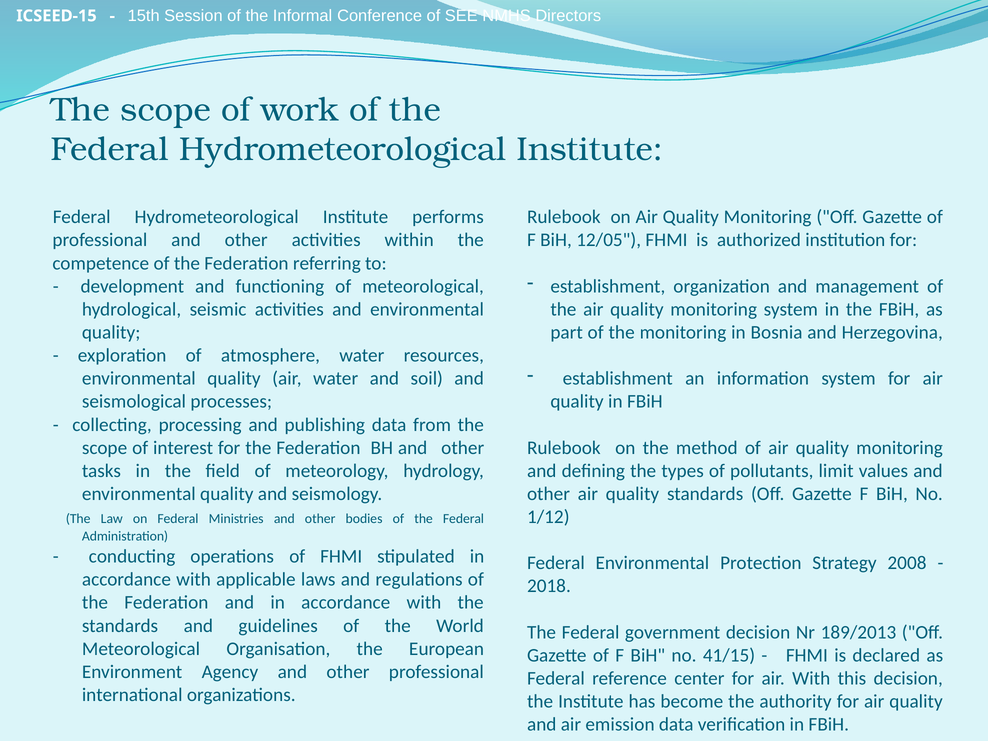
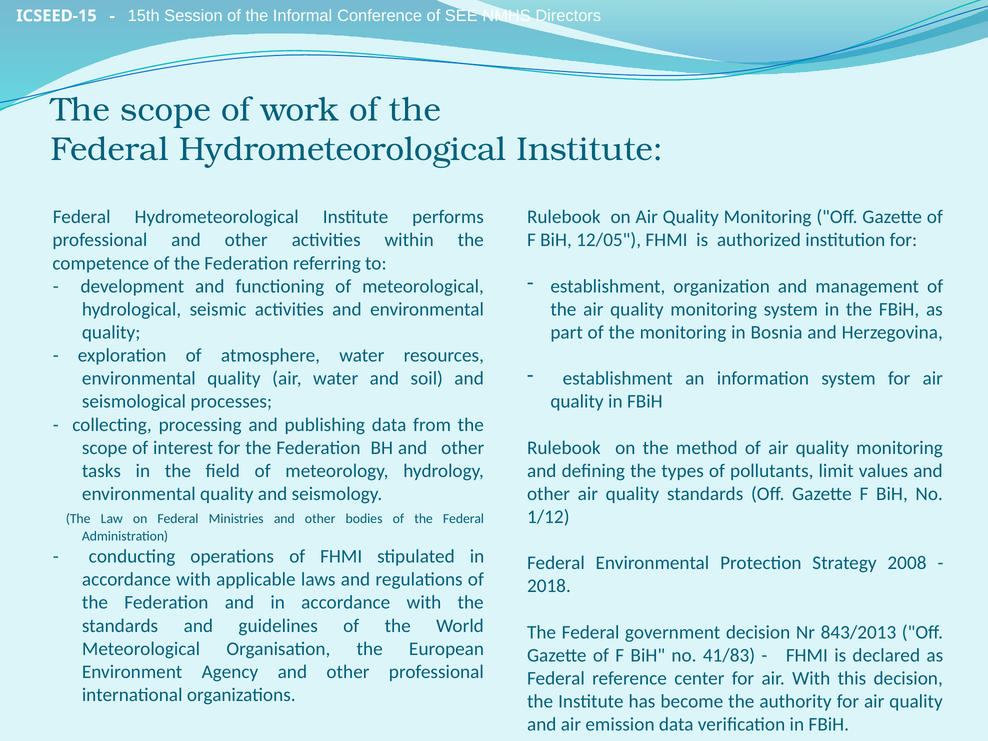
189/2013: 189/2013 -> 843/2013
41/15: 41/15 -> 41/83
